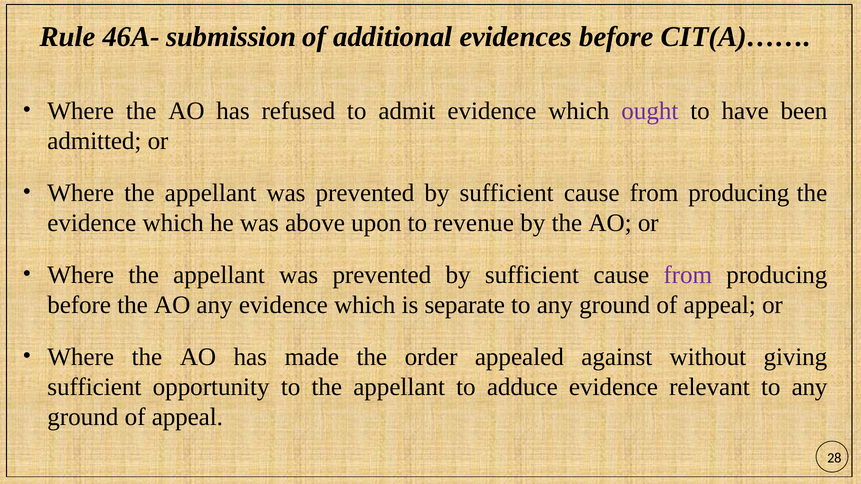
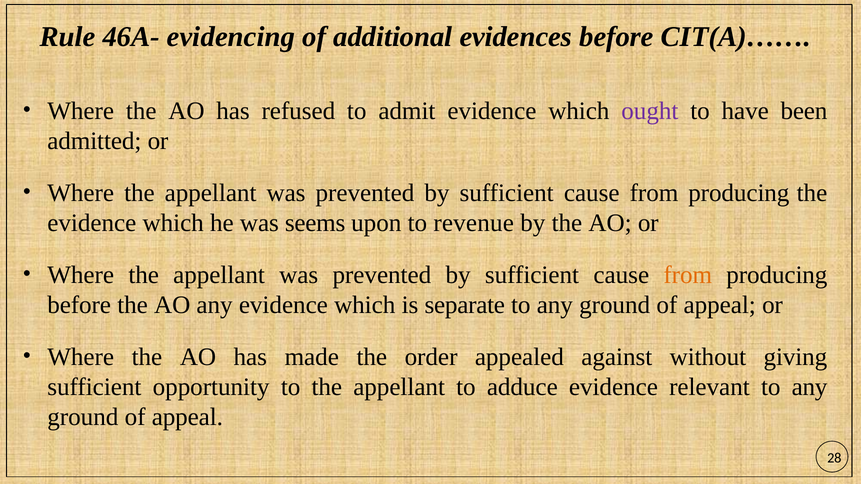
submission: submission -> evidencing
above: above -> seems
from at (688, 275) colour: purple -> orange
